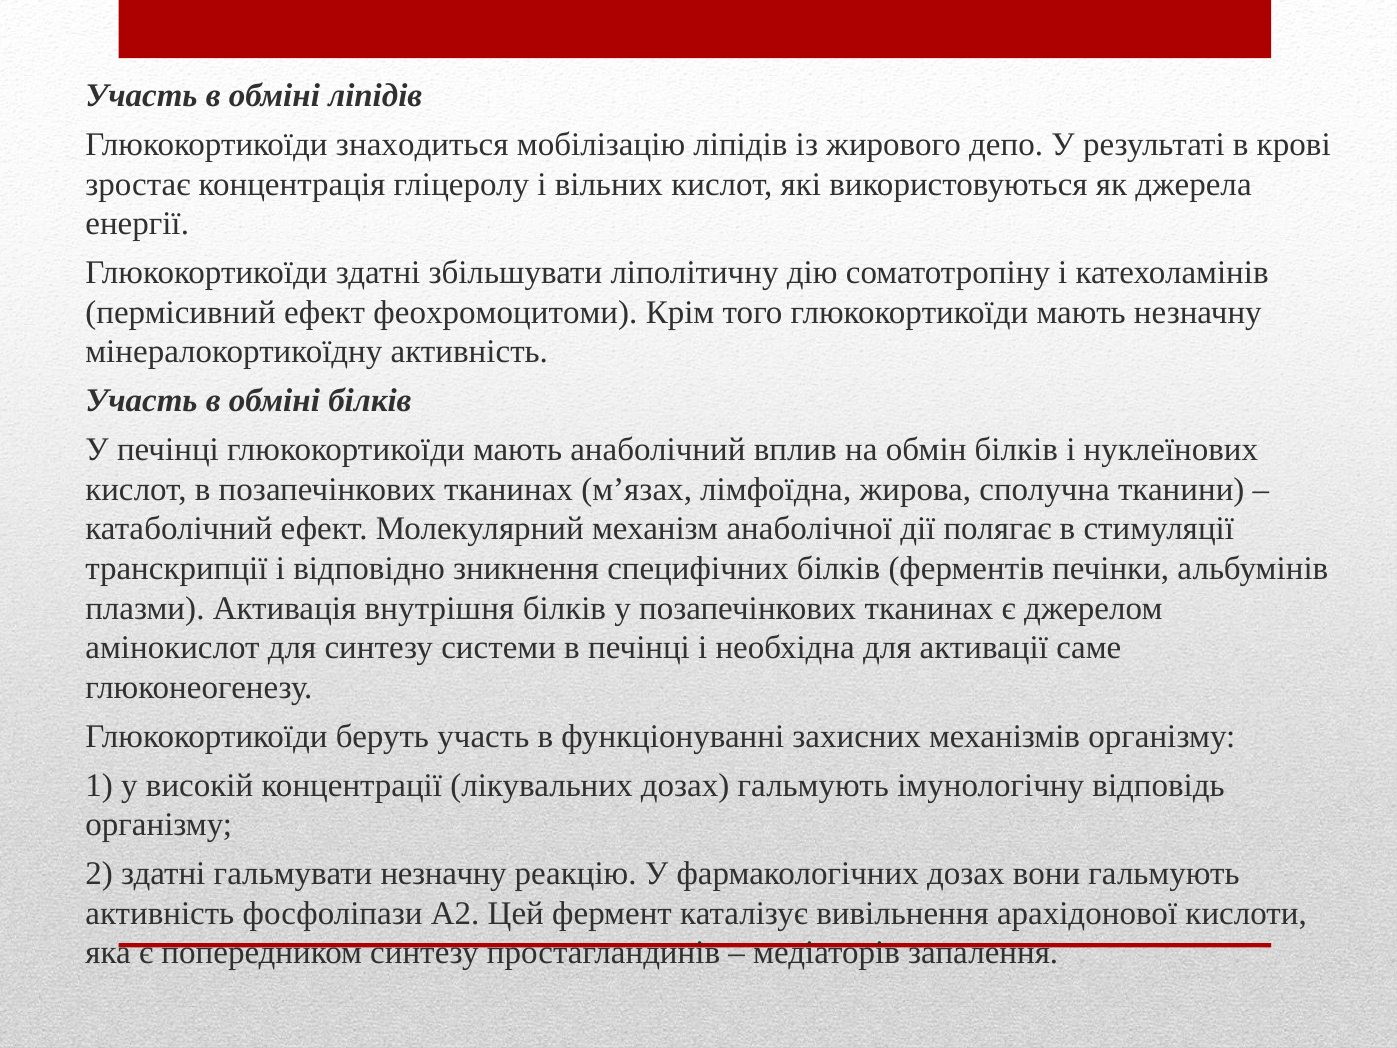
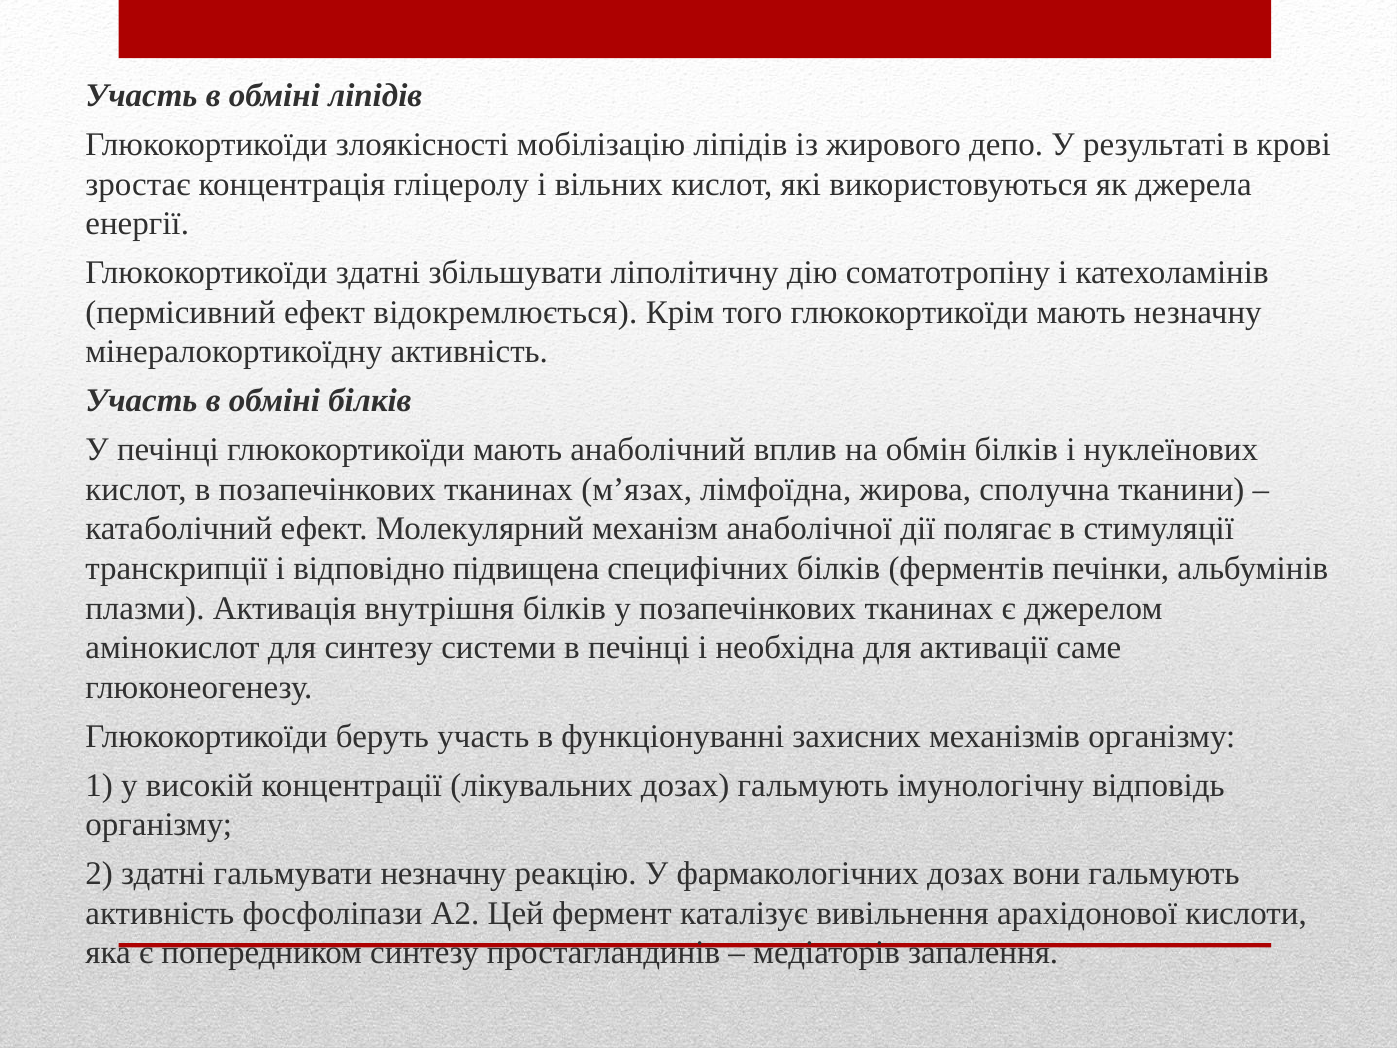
знаходиться: знаходиться -> злоякісності
феохромоцитоми: феохромоцитоми -> відокремлюється
зникнення: зникнення -> підвищена
